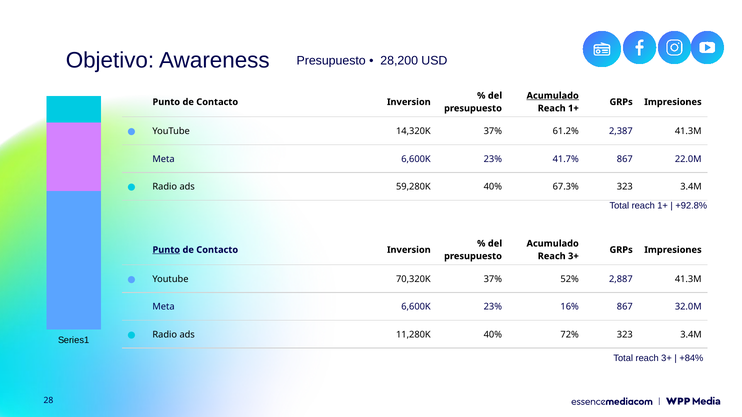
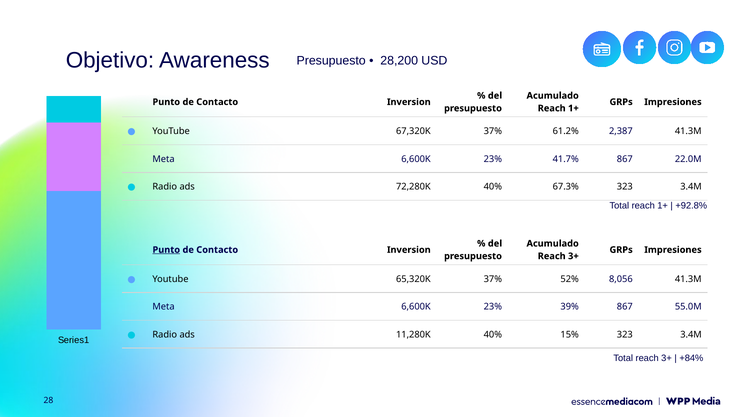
Acumulado at (553, 96) underline: present -> none
14,320K: 14,320K -> 67,320K
59,280K: 59,280K -> 72,280K
70,320K: 70,320K -> 65,320K
2,887: 2,887 -> 8,056
16%: 16% -> 39%
32.0M: 32.0M -> 55.0M
72%: 72% -> 15%
